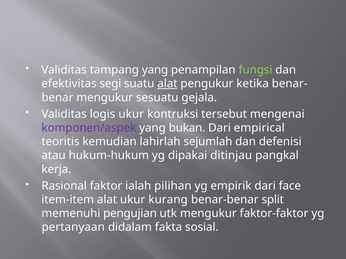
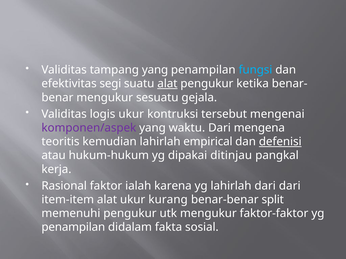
fungsi colour: light green -> light blue
bukan: bukan -> waktu
empirical: empirical -> mengena
sejumlah: sejumlah -> empirical
defenisi underline: none -> present
pilihan: pilihan -> karena
yg empirik: empirik -> lahirlah
dari face: face -> dari
memenuhi pengujian: pengujian -> pengukur
pertanyaan at (73, 228): pertanyaan -> penampilan
